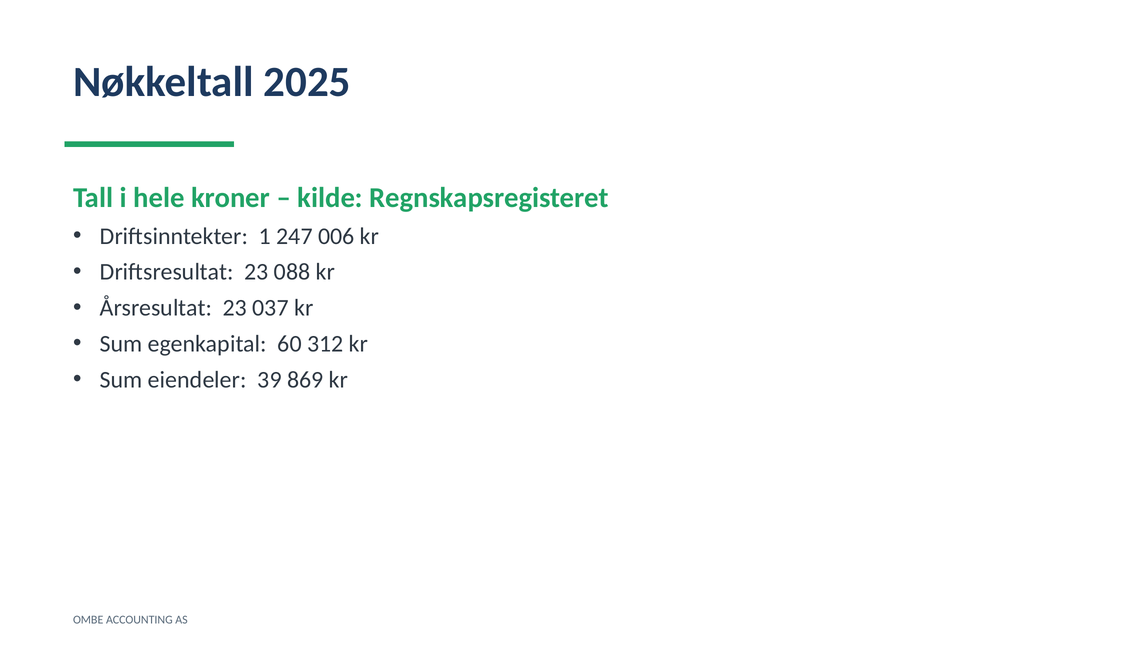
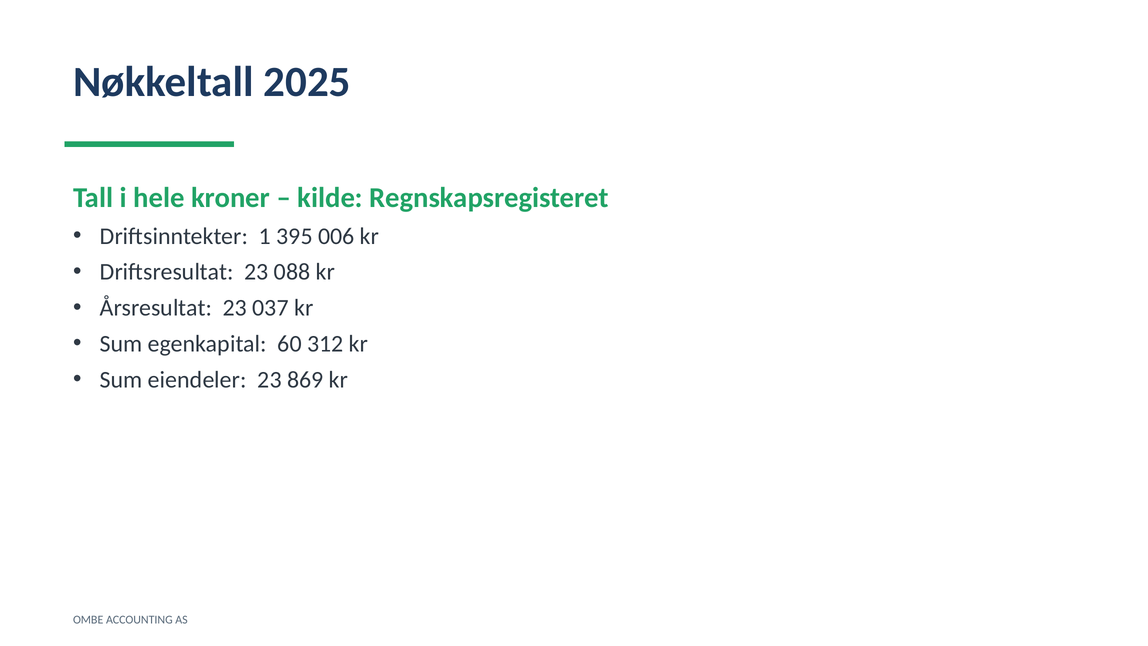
247: 247 -> 395
eiendeler 39: 39 -> 23
